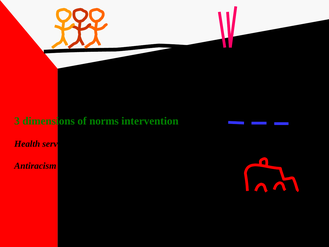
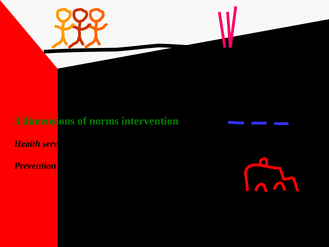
Antiracism: Antiracism -> Prevention
